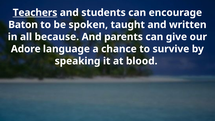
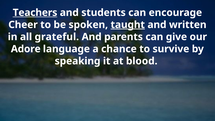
Baton: Baton -> Cheer
taught underline: none -> present
because: because -> grateful
